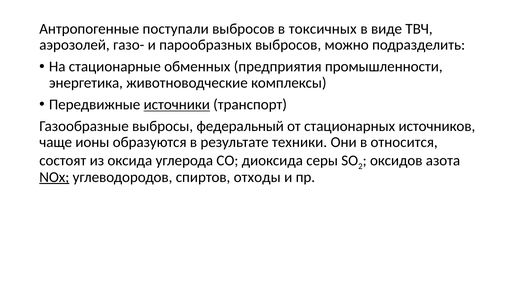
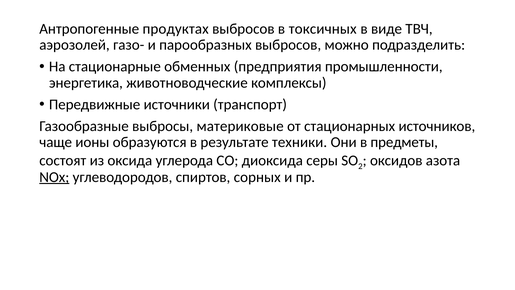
поступали: поступали -> продуктах
источники underline: present -> none
федеральный: федеральный -> материковые
относится: относится -> предметы
отходы: отходы -> сорных
